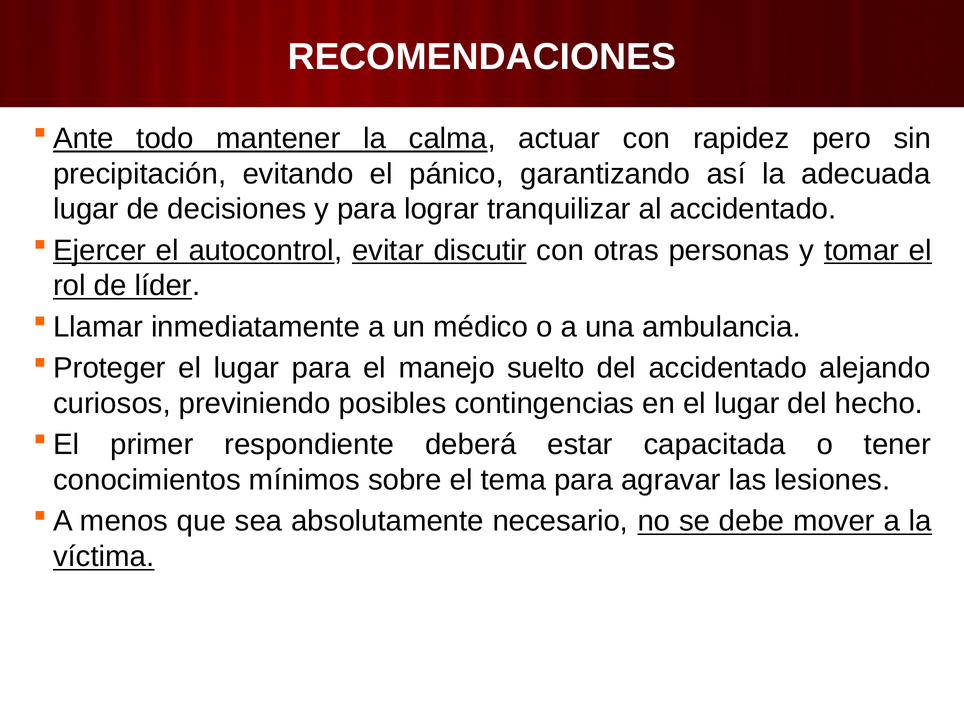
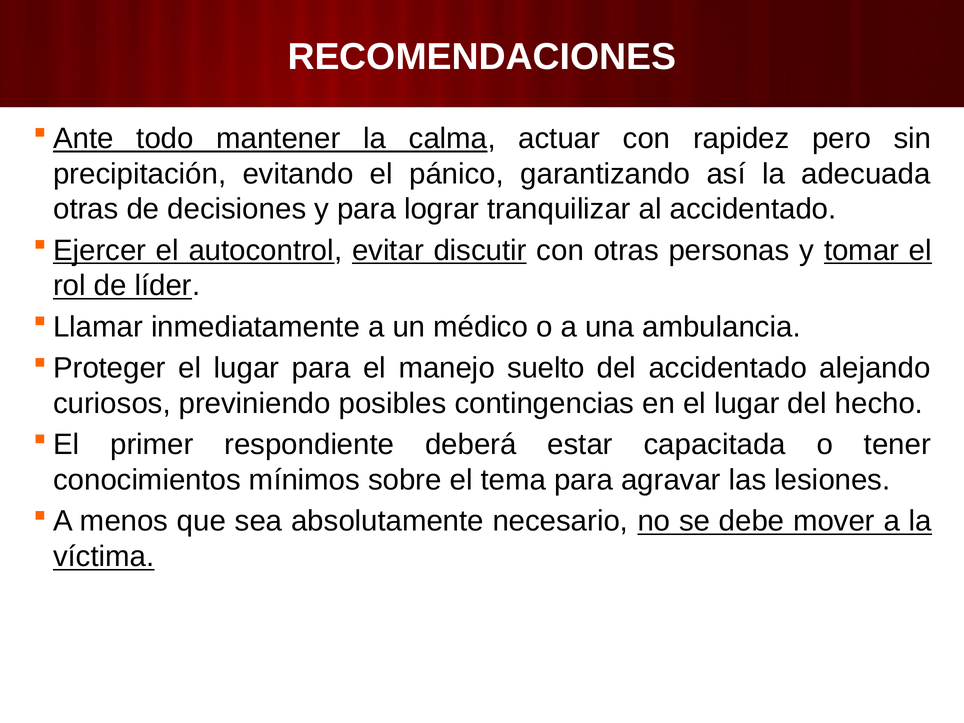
lugar at (86, 209): lugar -> otras
